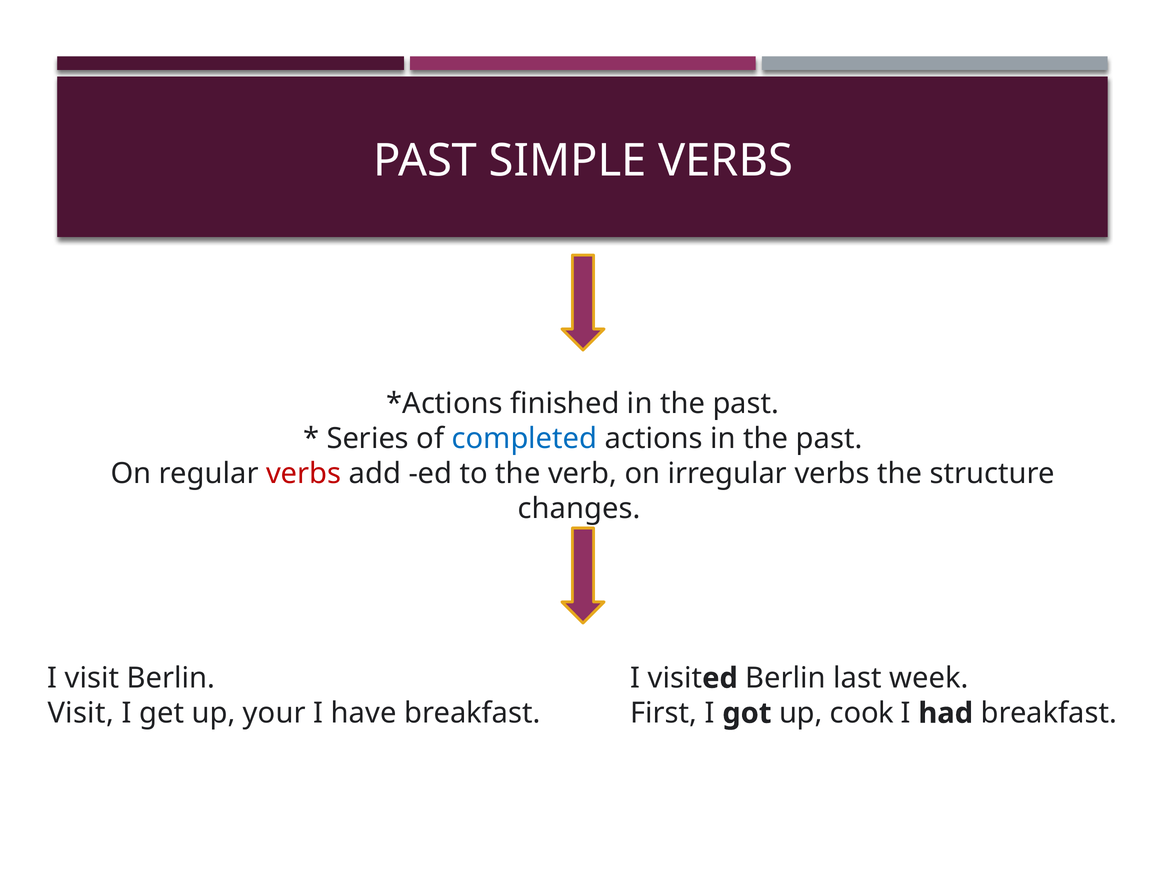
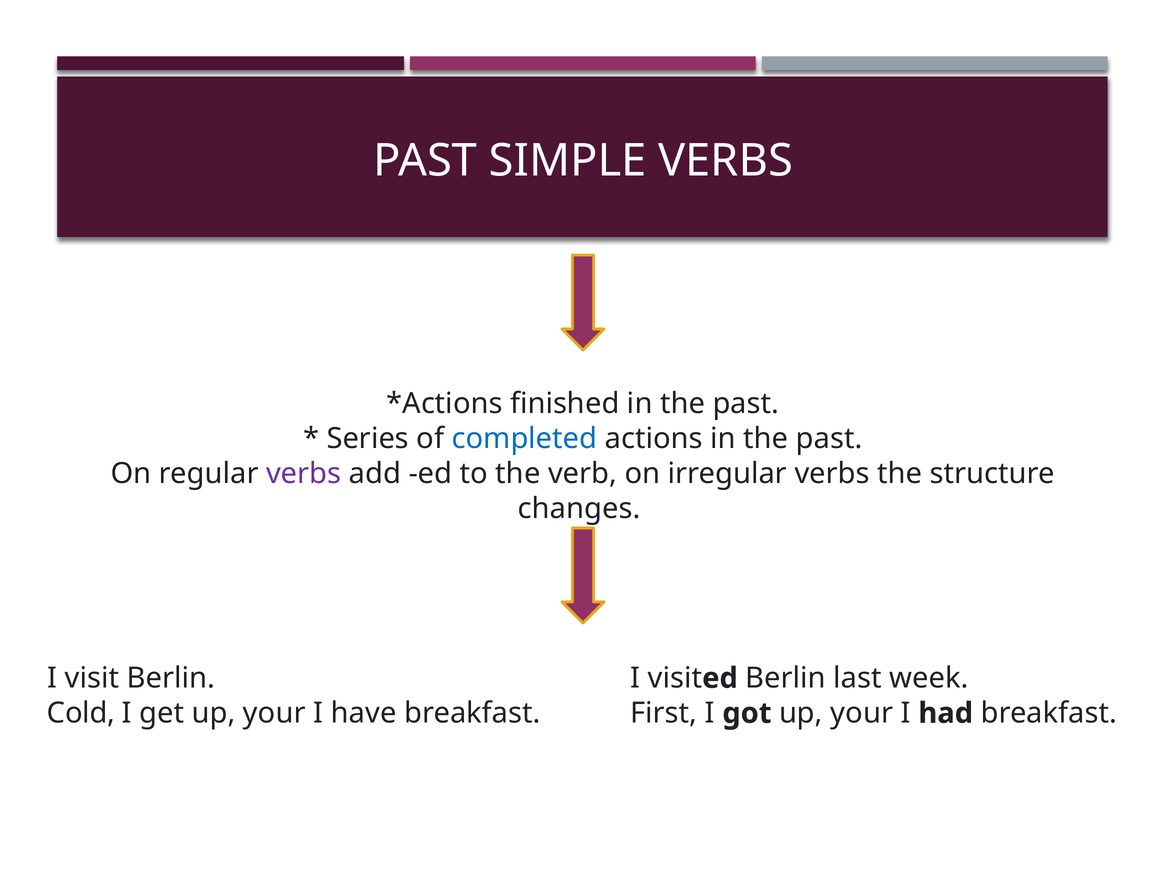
verbs at (304, 474) colour: red -> purple
Visit at (81, 713): Visit -> Cold
got up cook: cook -> your
